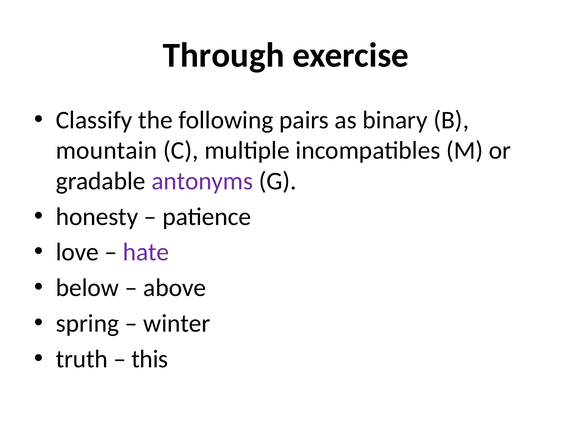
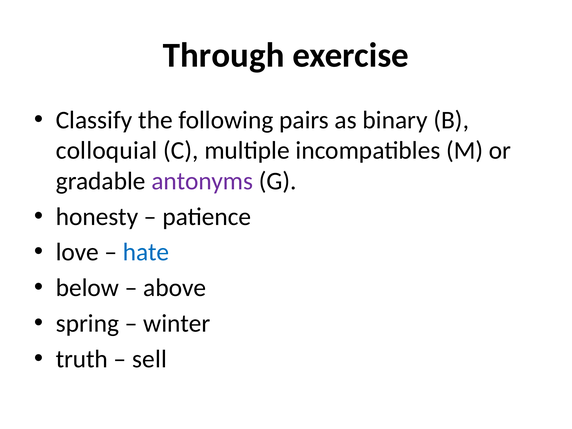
mountain: mountain -> colloquial
hate colour: purple -> blue
this: this -> sell
